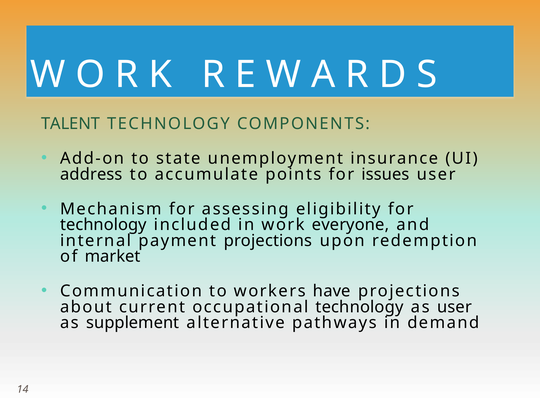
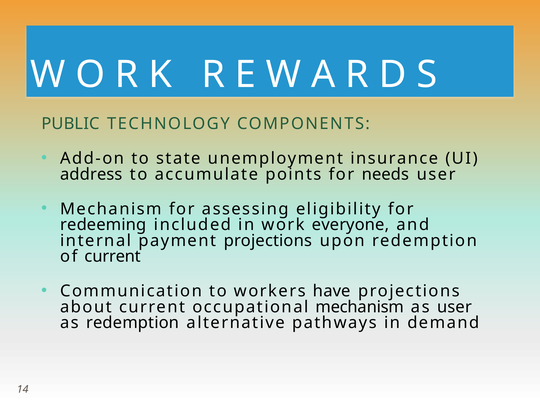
TALENT: TALENT -> PUBLIC
issues: issues -> needs
technology at (103, 225): technology -> redeeming
of market: market -> current
occupational technology: technology -> mechanism
as supplement: supplement -> redemption
